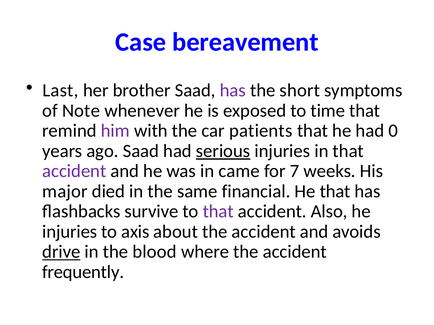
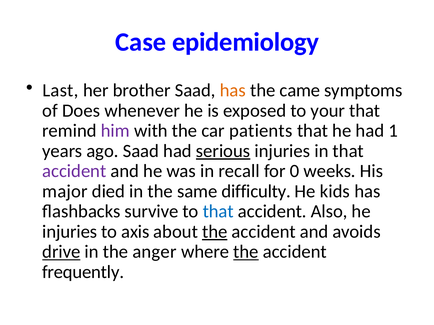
bereavement: bereavement -> epidemiology
has at (233, 91) colour: purple -> orange
short: short -> came
Note: Note -> Does
time: time -> your
0: 0 -> 1
came: came -> recall
7: 7 -> 0
financial: financial -> difficulty
He that: that -> kids
that at (218, 212) colour: purple -> blue
the at (215, 232) underline: none -> present
blood: blood -> anger
the at (246, 252) underline: none -> present
